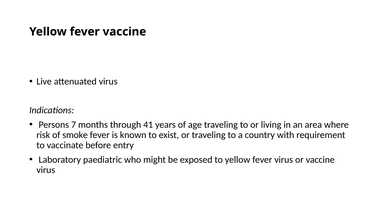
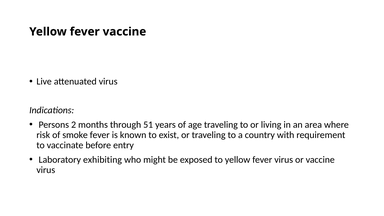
7: 7 -> 2
41: 41 -> 51
paediatric: paediatric -> exhibiting
